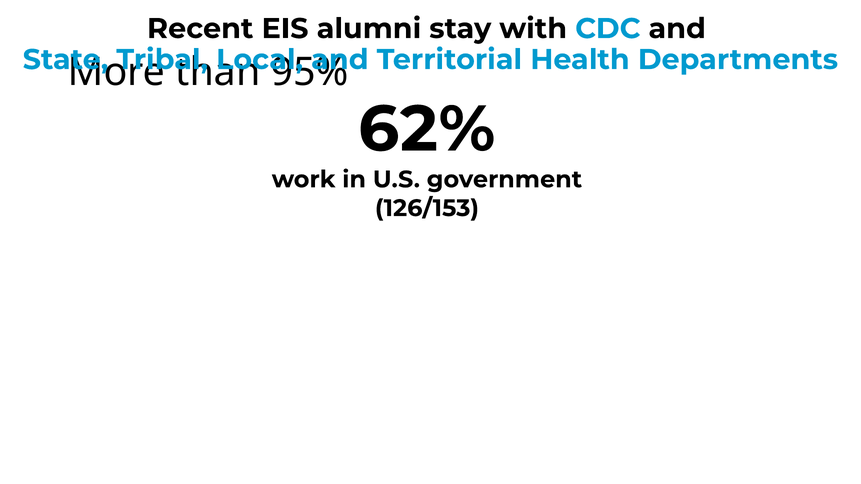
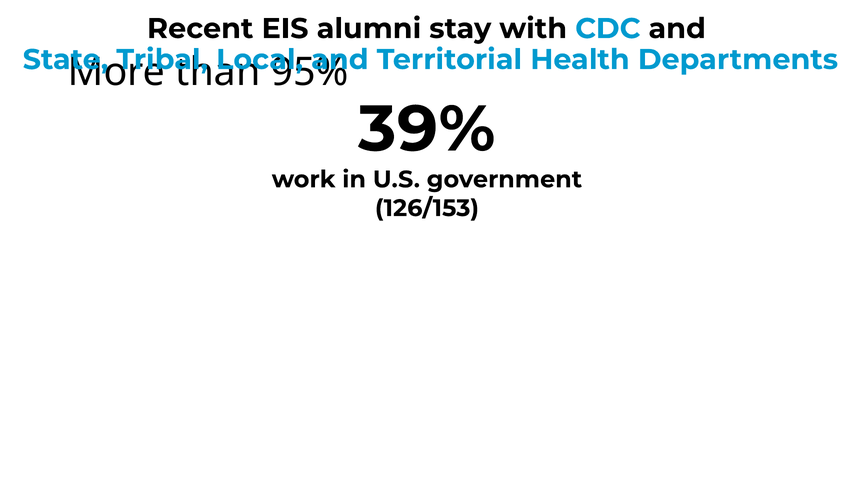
62%: 62% -> 39%
